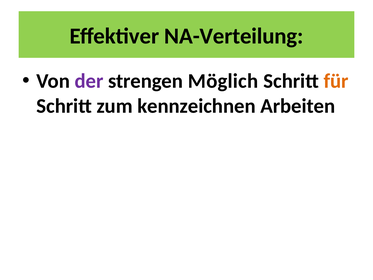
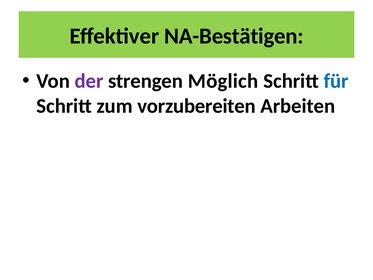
NA-Verteilung: NA-Verteilung -> NA-Bestätigen
für colour: orange -> blue
kennzeichnen: kennzeichnen -> vorzubereiten
